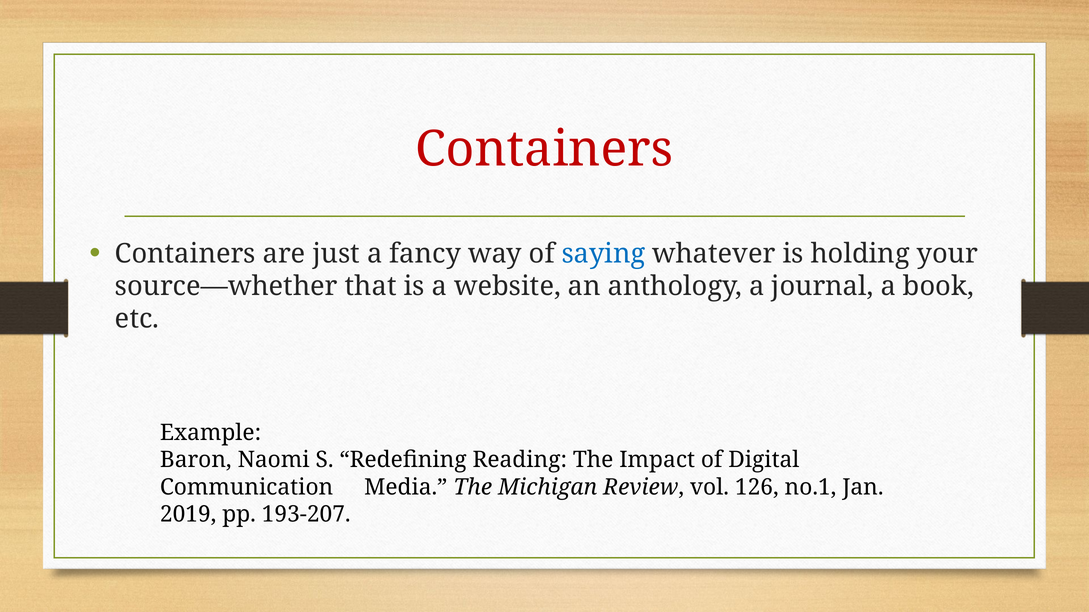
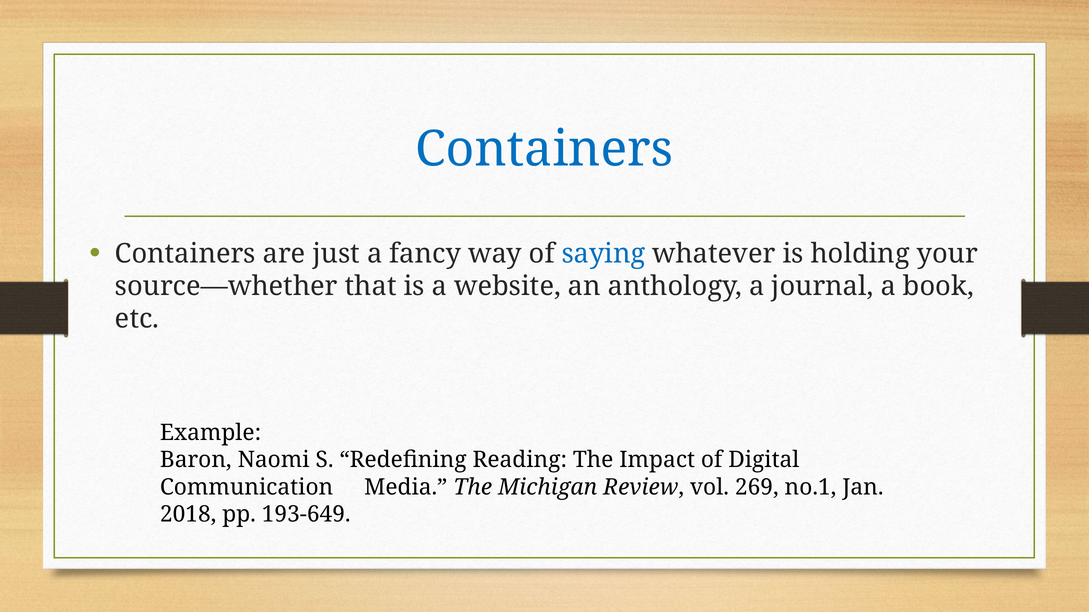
Containers at (544, 149) colour: red -> blue
126: 126 -> 269
2019: 2019 -> 2018
193-207: 193-207 -> 193-649
